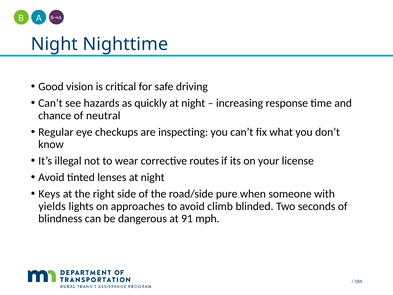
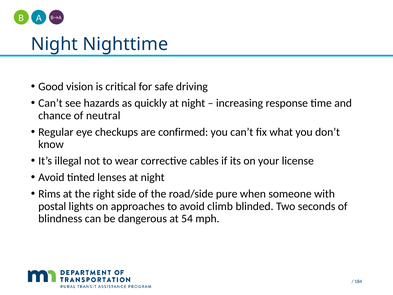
inspecting: inspecting -> confirmed
routes: routes -> cables
Keys: Keys -> Rims
yields: yields -> postal
91: 91 -> 54
